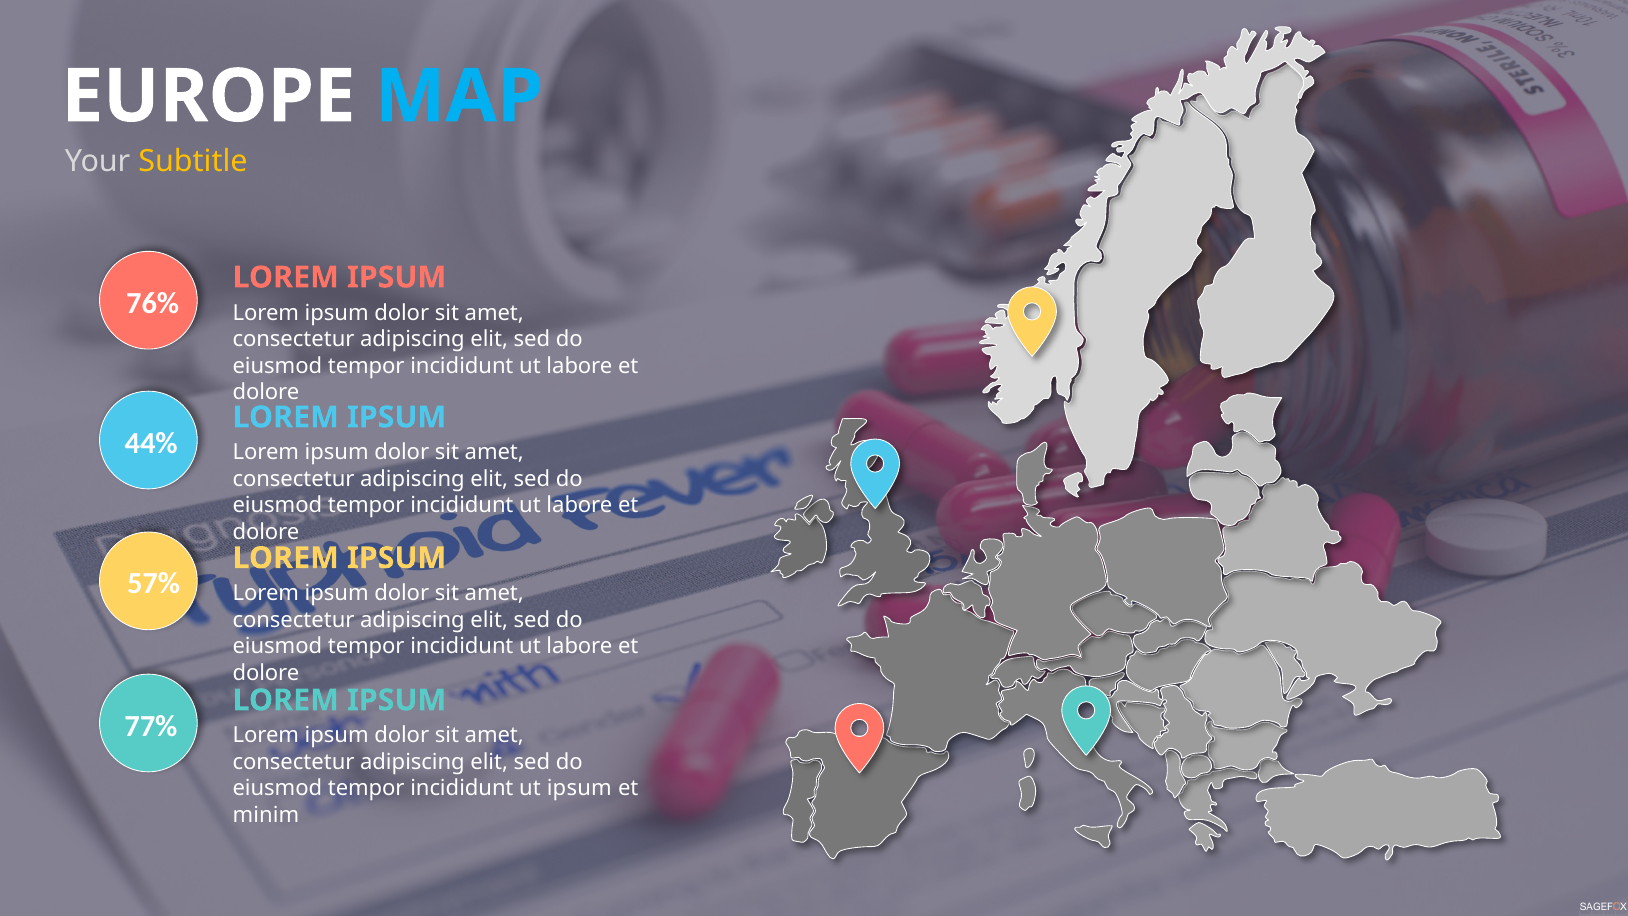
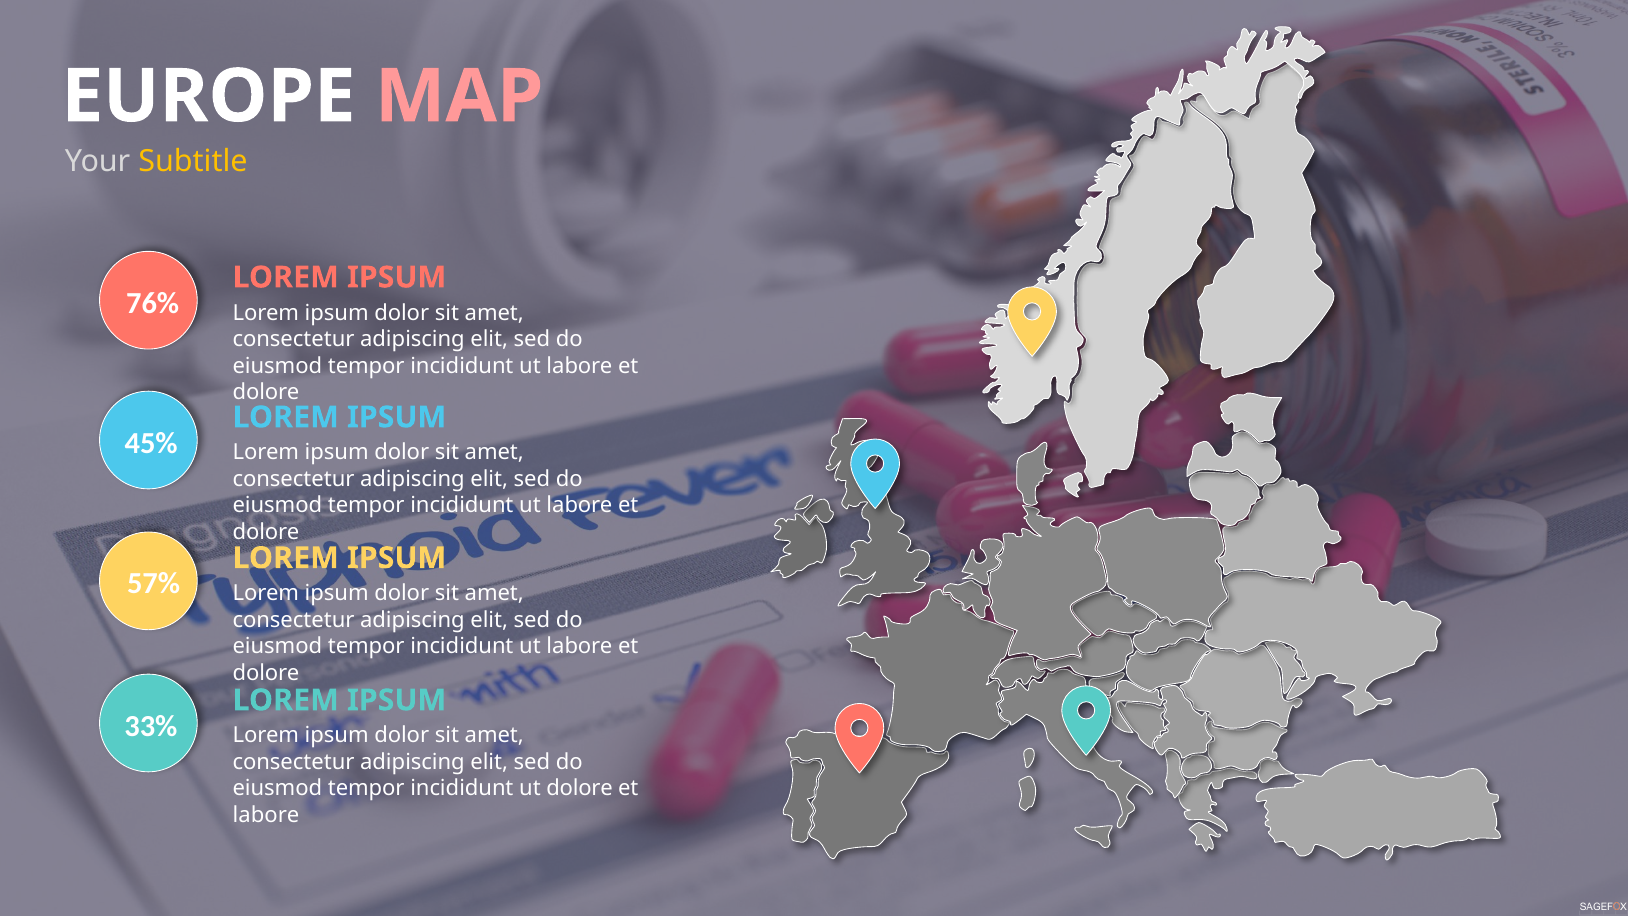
MAP colour: light blue -> pink
44%: 44% -> 45%
77%: 77% -> 33%
ut ipsum: ipsum -> dolore
minim at (266, 815): minim -> labore
